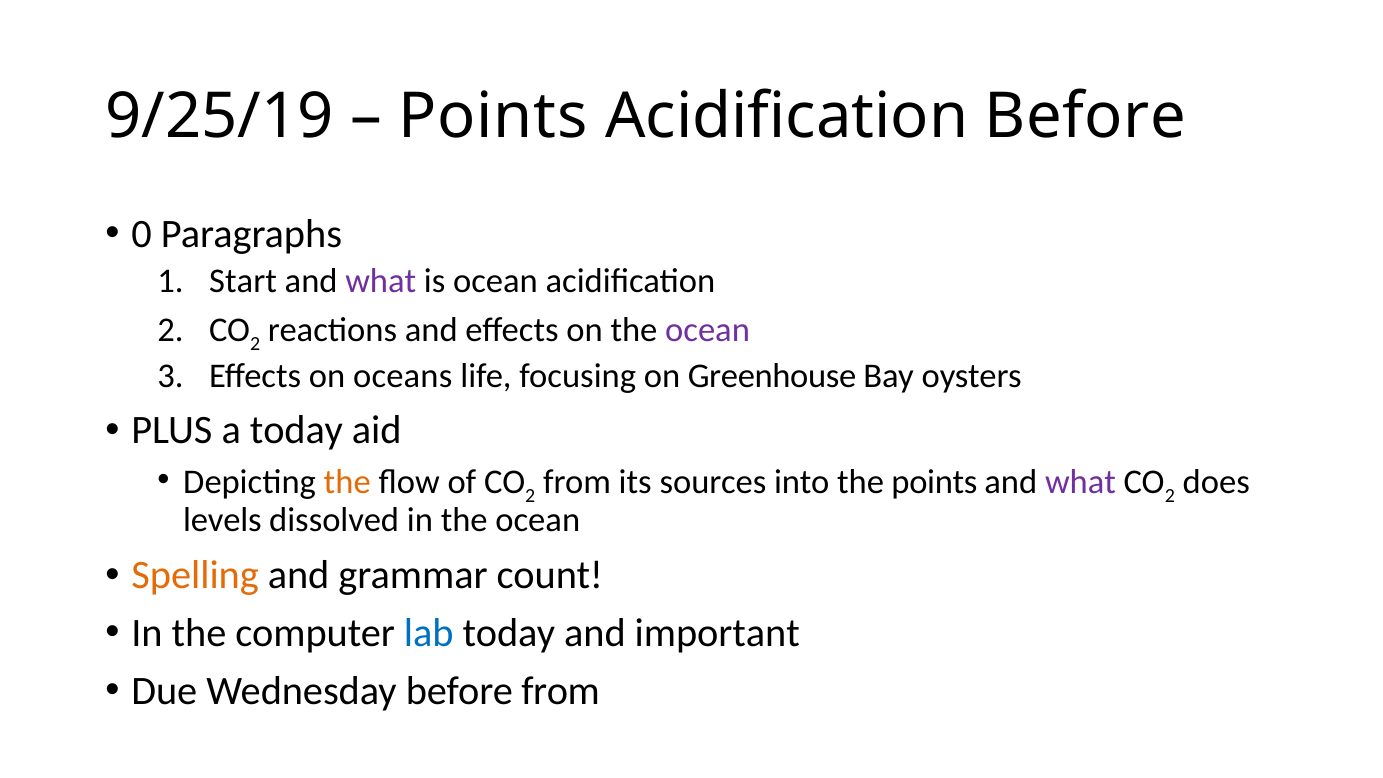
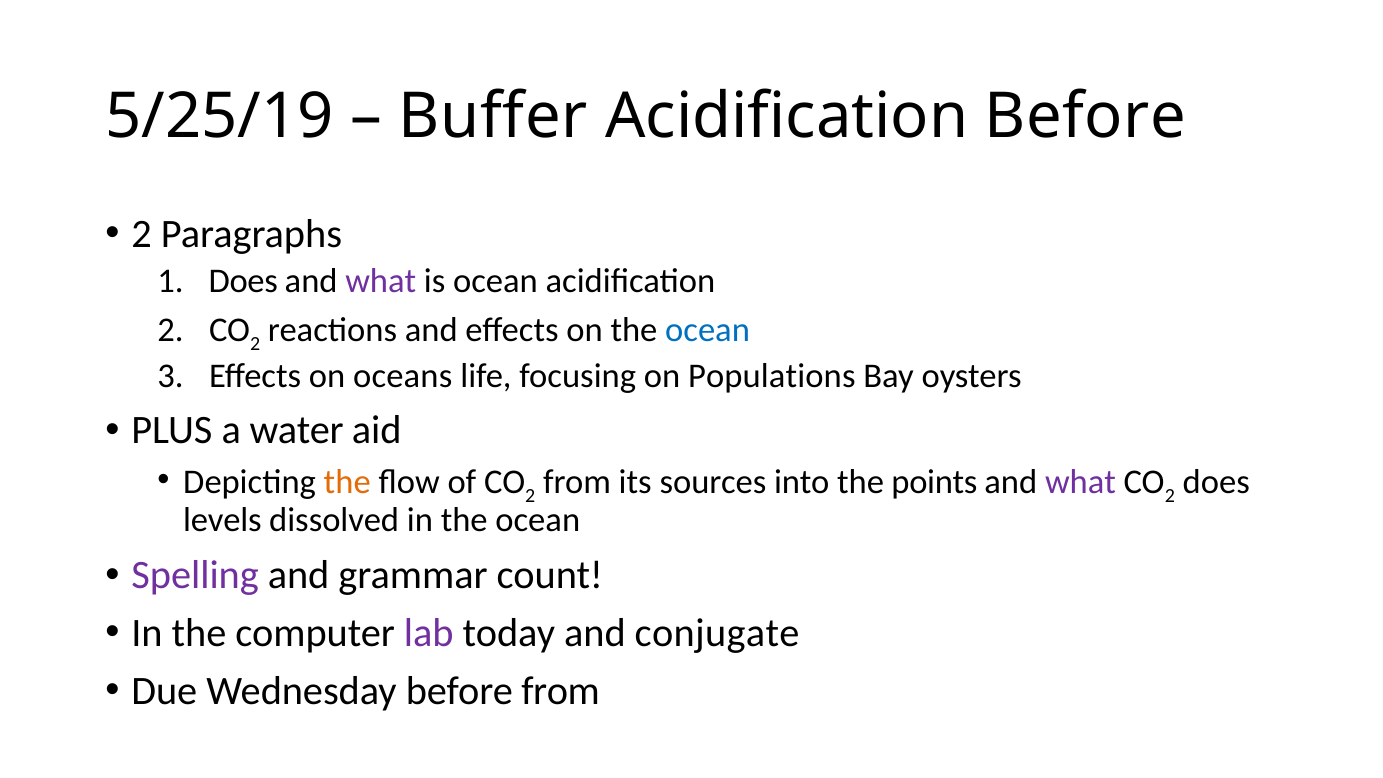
9/25/19: 9/25/19 -> 5/25/19
Points at (493, 116): Points -> Buffer
0 at (142, 234): 0 -> 2
Start at (243, 281): Start -> Does
ocean at (708, 330) colour: purple -> blue
Greenhouse: Greenhouse -> Populations
a today: today -> water
Spelling colour: orange -> purple
lab colour: blue -> purple
important: important -> conjugate
